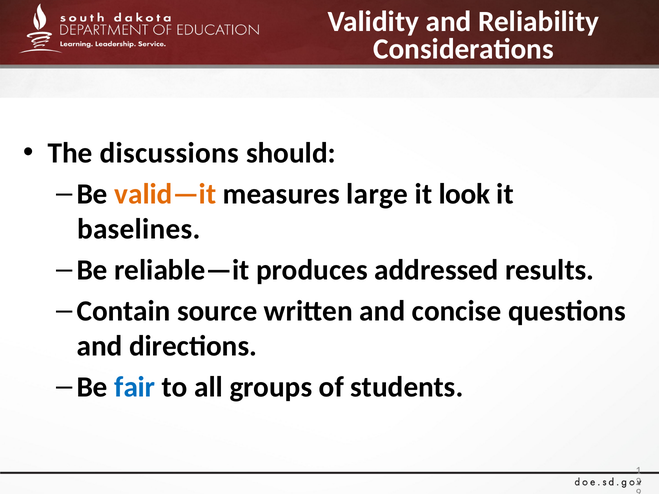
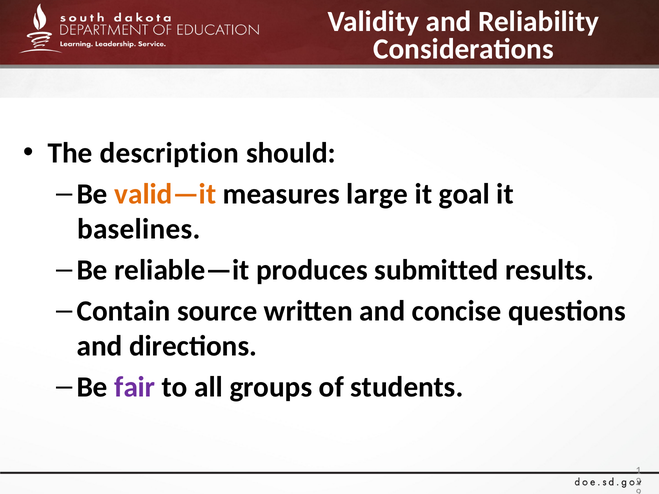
discussions: discussions -> description
look: look -> goal
addressed: addressed -> submitted
fair colour: blue -> purple
